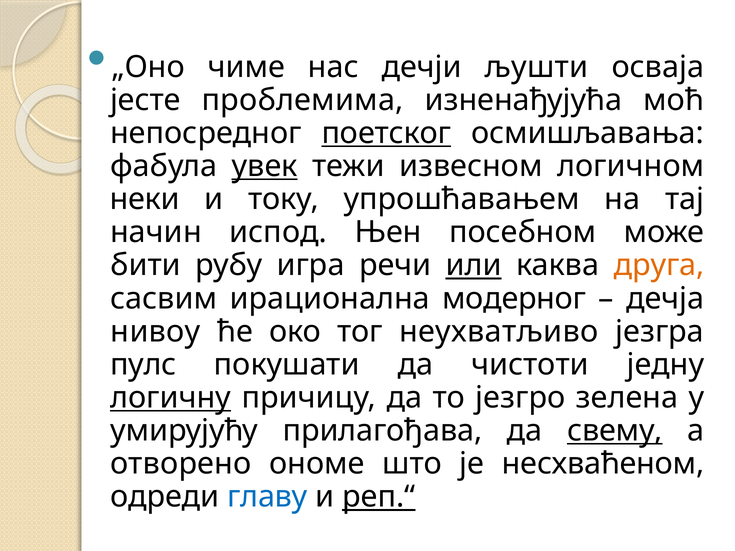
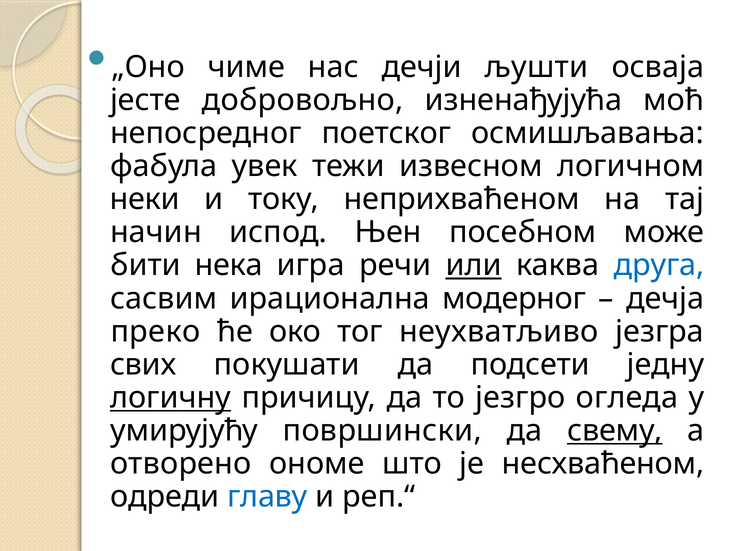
проблемима: проблемима -> добровољно
поетског underline: present -> none
увек underline: present -> none
упрошћавањем: упрошћавањем -> неприхваћеном
рубу: рубу -> нека
друга colour: orange -> blue
нивоу: нивоу -> преко
пулс: пулс -> свих
чистоти: чистоти -> подсети
зелена: зелена -> огледа
прилагођава: прилагођава -> површински
реп.“ underline: present -> none
